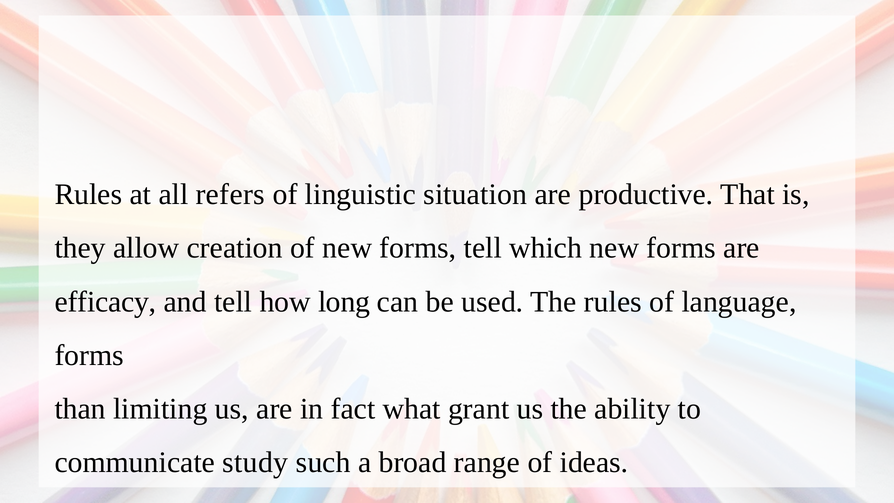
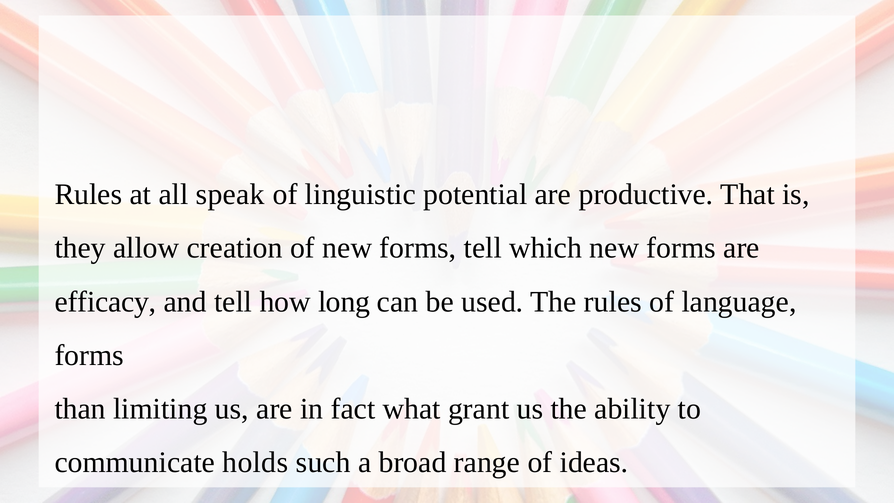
refers: refers -> speak
situation: situation -> potential
study: study -> holds
